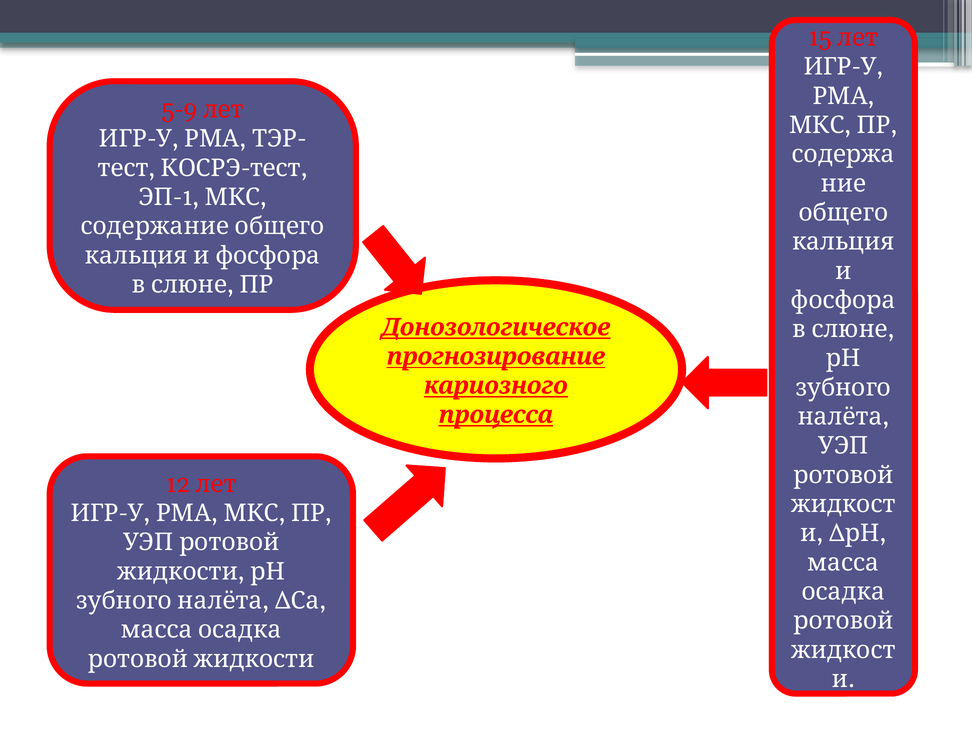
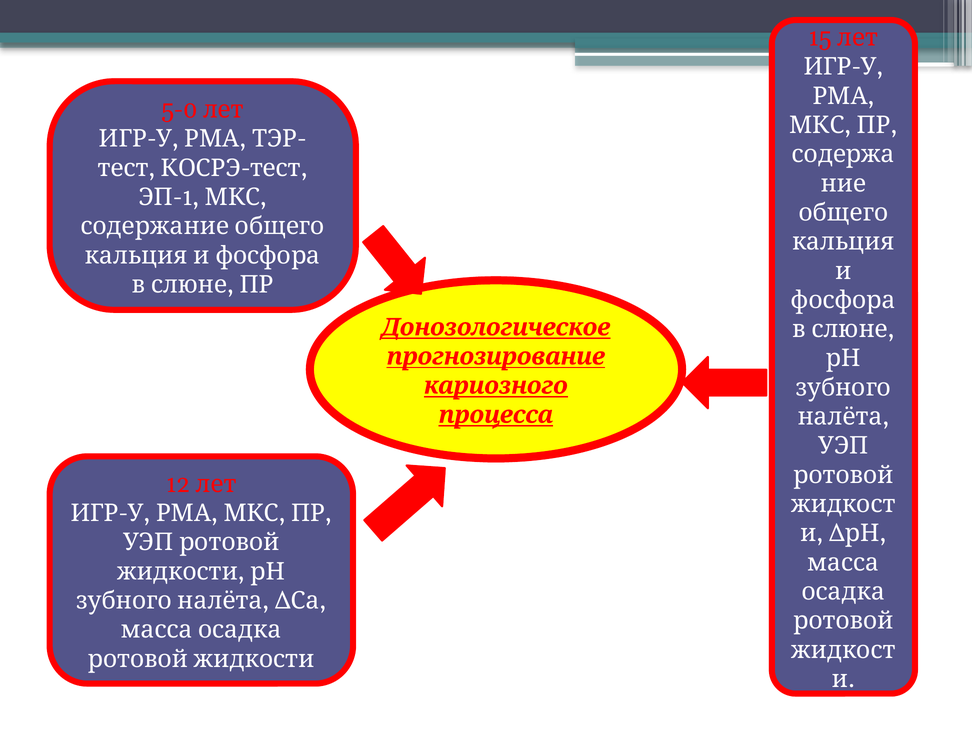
5-9: 5-9 -> 5-0
